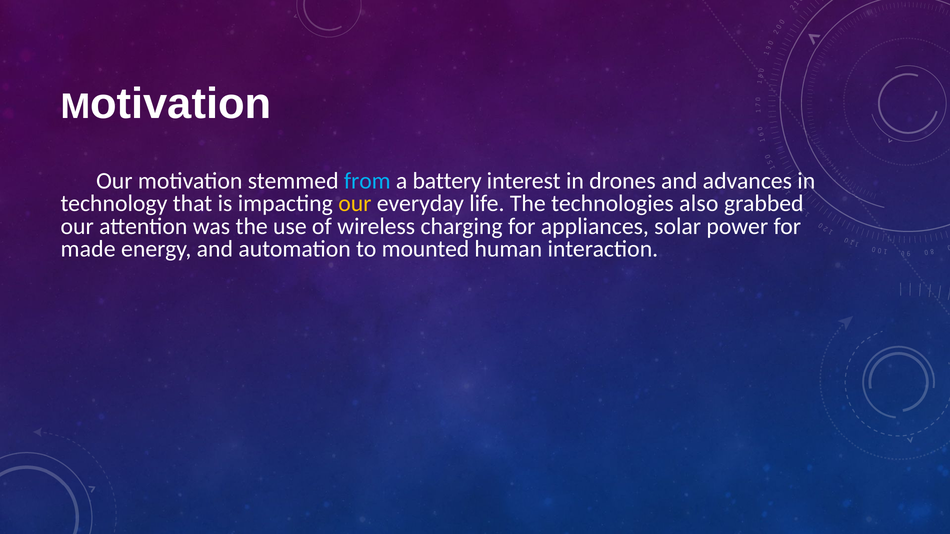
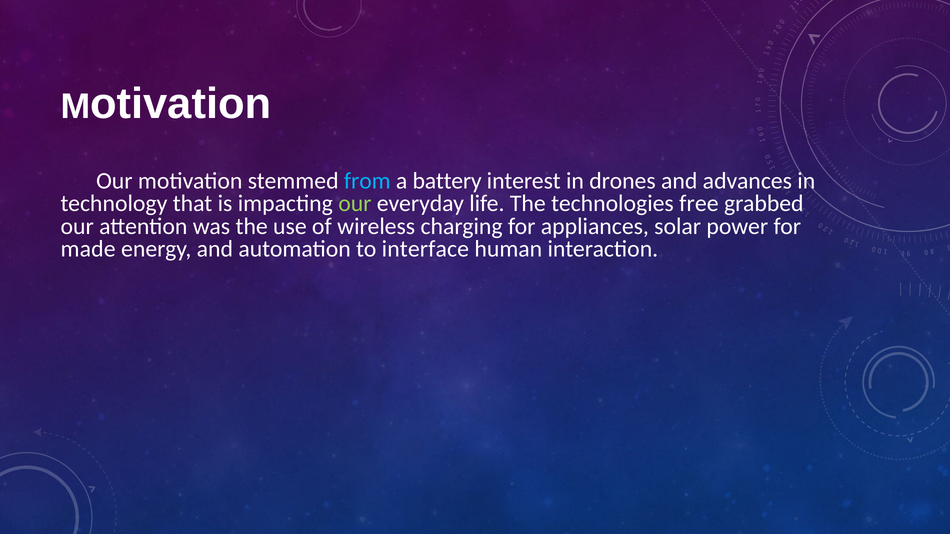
our at (355, 204) colour: yellow -> light green
also: also -> free
mounted: mounted -> interface
